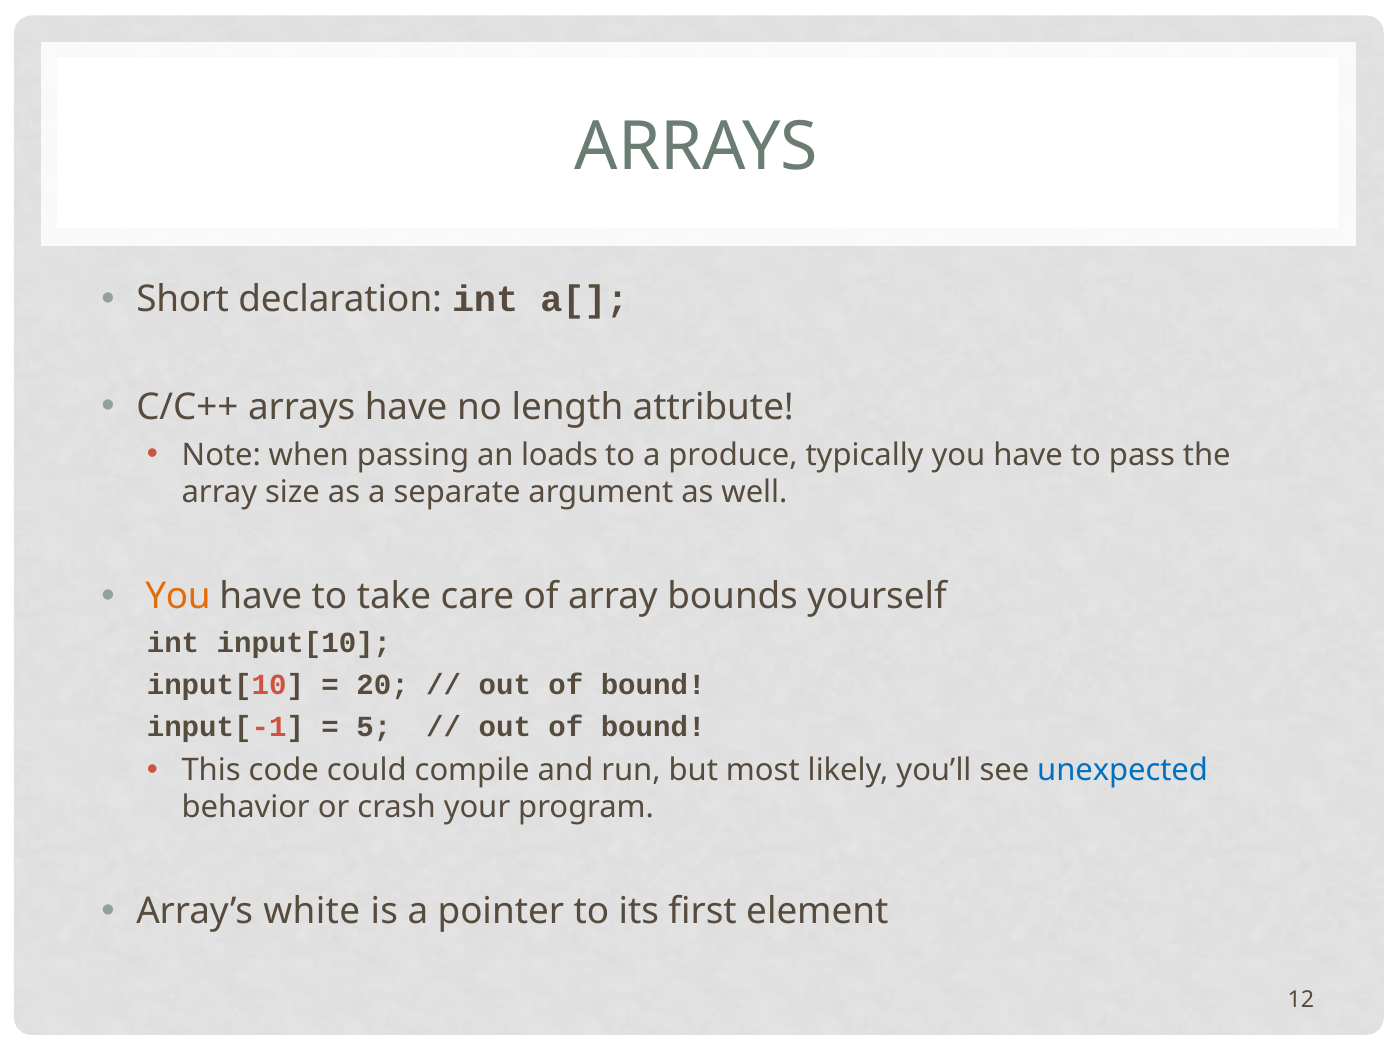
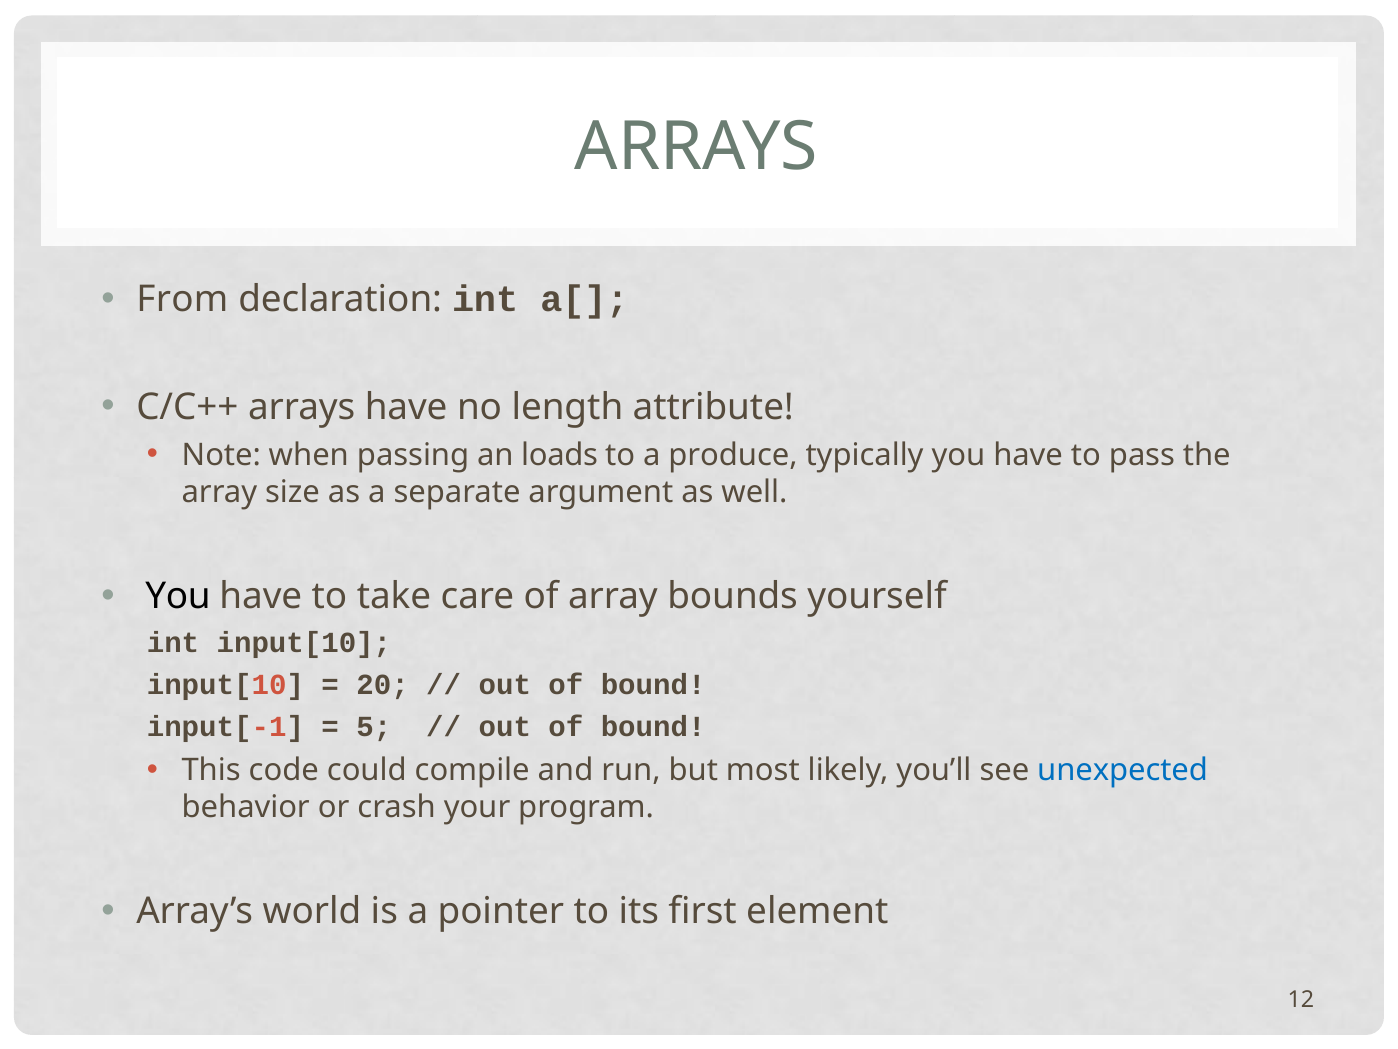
Short: Short -> From
You at (178, 596) colour: orange -> black
white: white -> world
